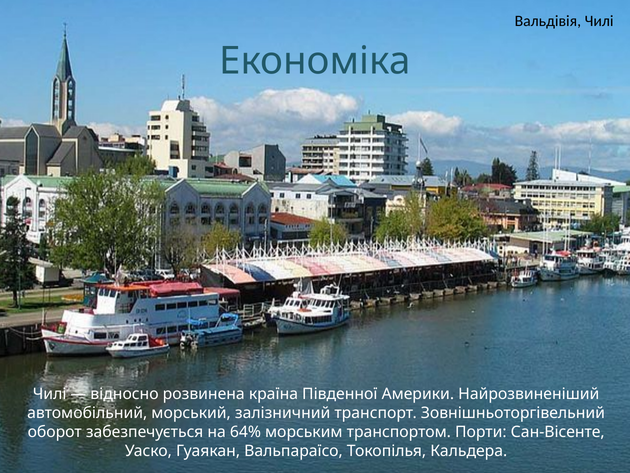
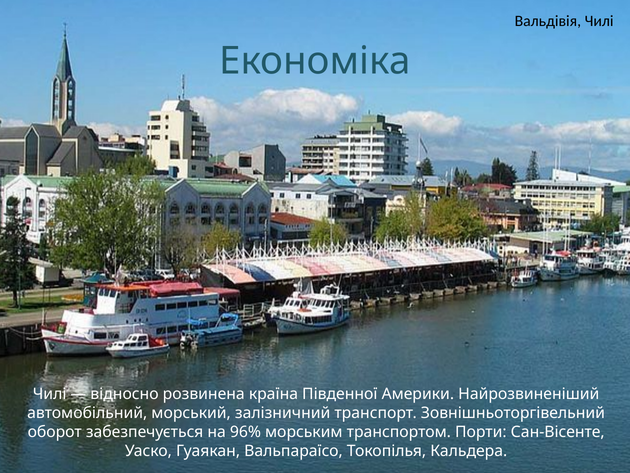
64%: 64% -> 96%
